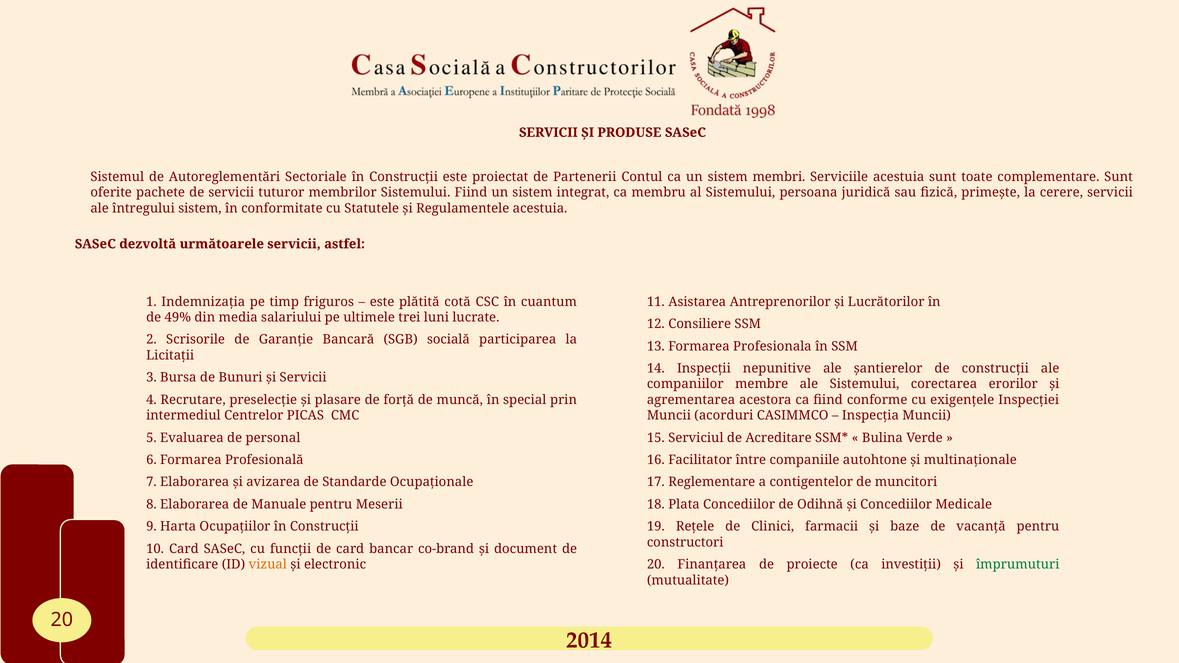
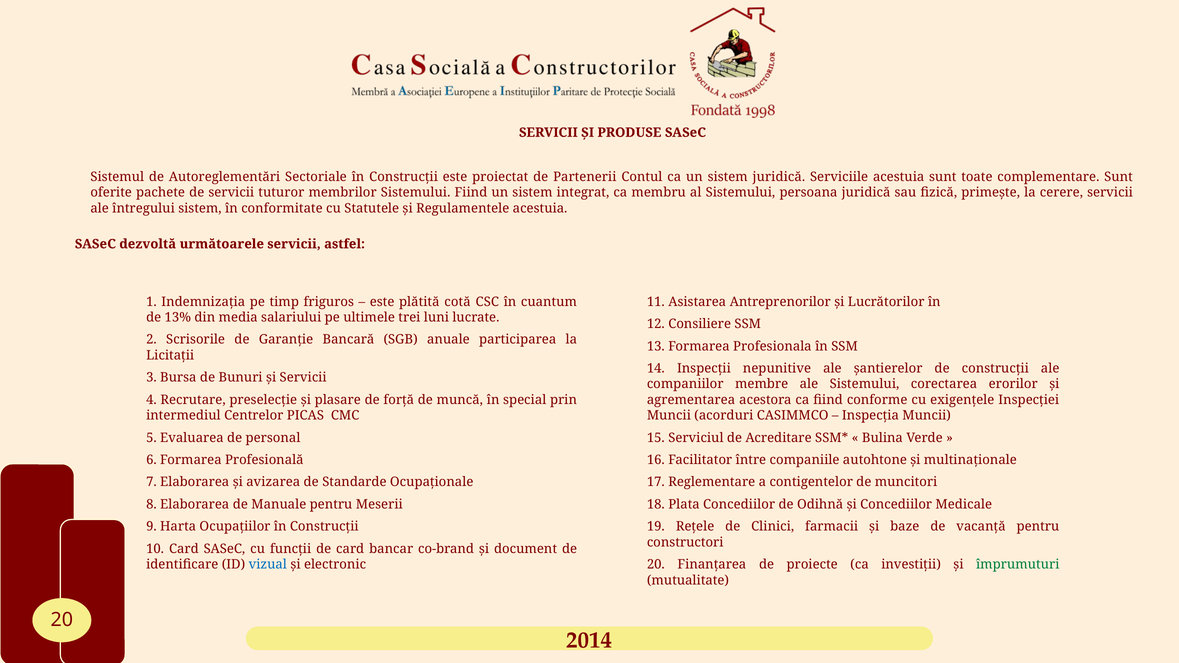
sistem membri: membri -> juridică
49%: 49% -> 13%
socială: socială -> anuale
vizual colour: orange -> blue
